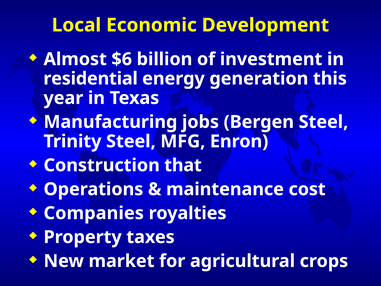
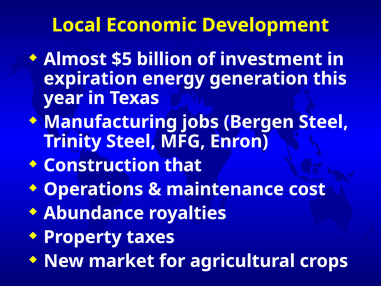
$6: $6 -> $5
residential: residential -> expiration
Companies: Companies -> Abundance
